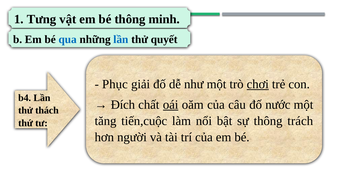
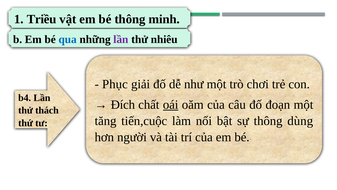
Tưng: Tưng -> Triều
lần at (121, 39) colour: blue -> purple
quyết: quyết -> nhiêu
chơi underline: present -> none
nước: nước -> đoạn
trách: trách -> dùng
